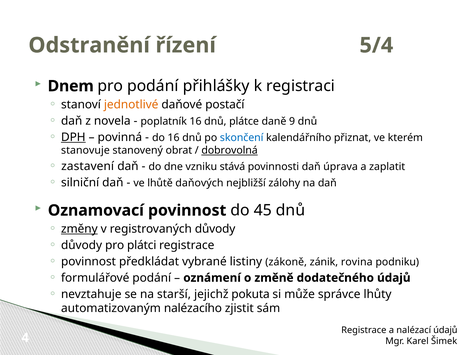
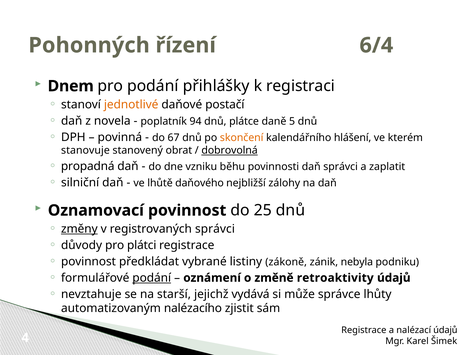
Odstranění: Odstranění -> Pohonných
5/4: 5/4 -> 6/4
poplatník 16: 16 -> 94
9: 9 -> 5
DPH underline: present -> none
do 16: 16 -> 67
skončení colour: blue -> orange
přiznat: přiznat -> hlášení
zastavení: zastavení -> propadná
stává: stává -> běhu
daň úprava: úprava -> správci
daňových: daňových -> daňového
45: 45 -> 25
registrovaných důvody: důvody -> správci
rovina: rovina -> nebyla
podání at (152, 278) underline: none -> present
dodatečného: dodatečného -> retroaktivity
pokuta: pokuta -> vydává
